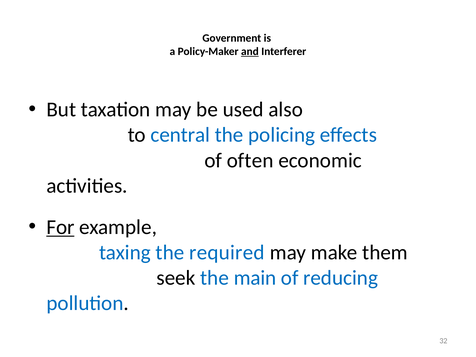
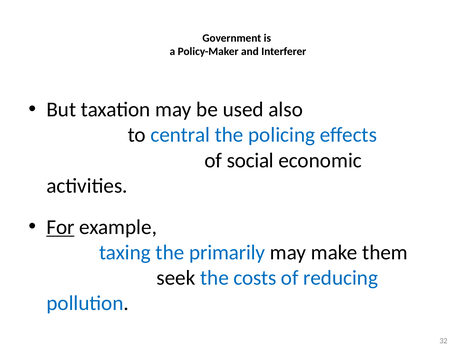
and underline: present -> none
often: often -> social
required: required -> primarily
main: main -> costs
